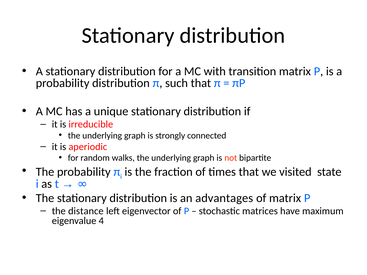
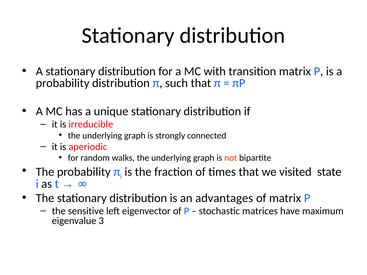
distance: distance -> sensitive
4: 4 -> 3
